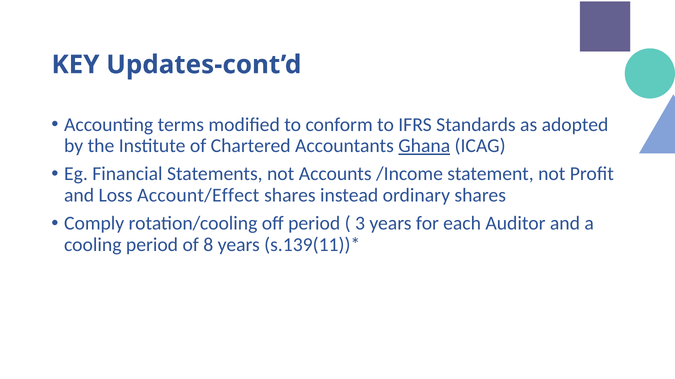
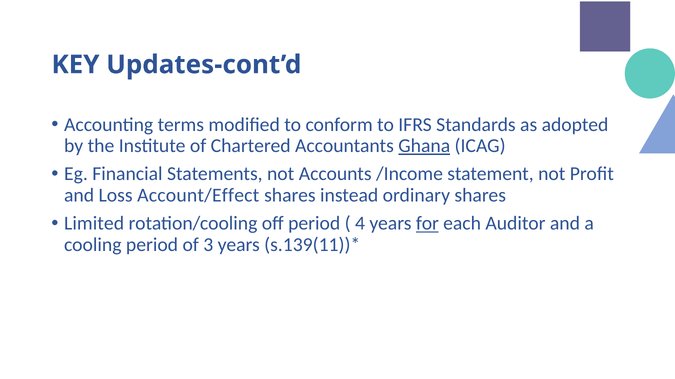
Comply: Comply -> Limited
3: 3 -> 4
for underline: none -> present
8: 8 -> 3
